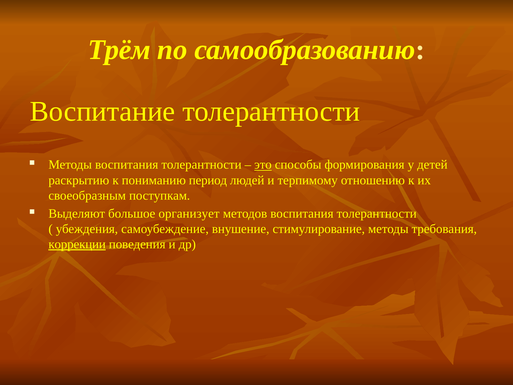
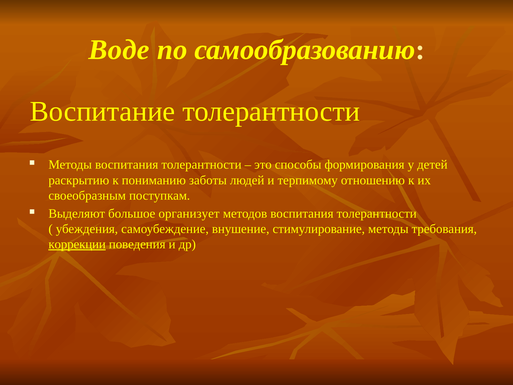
Трём: Трём -> Воде
это underline: present -> none
период: период -> заботы
